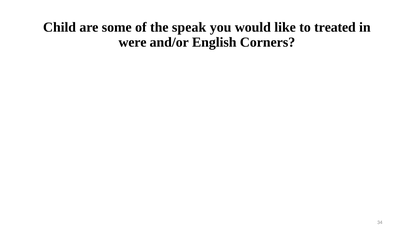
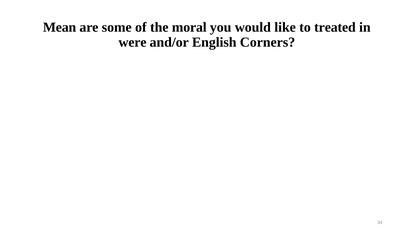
Child: Child -> Mean
speak: speak -> moral
